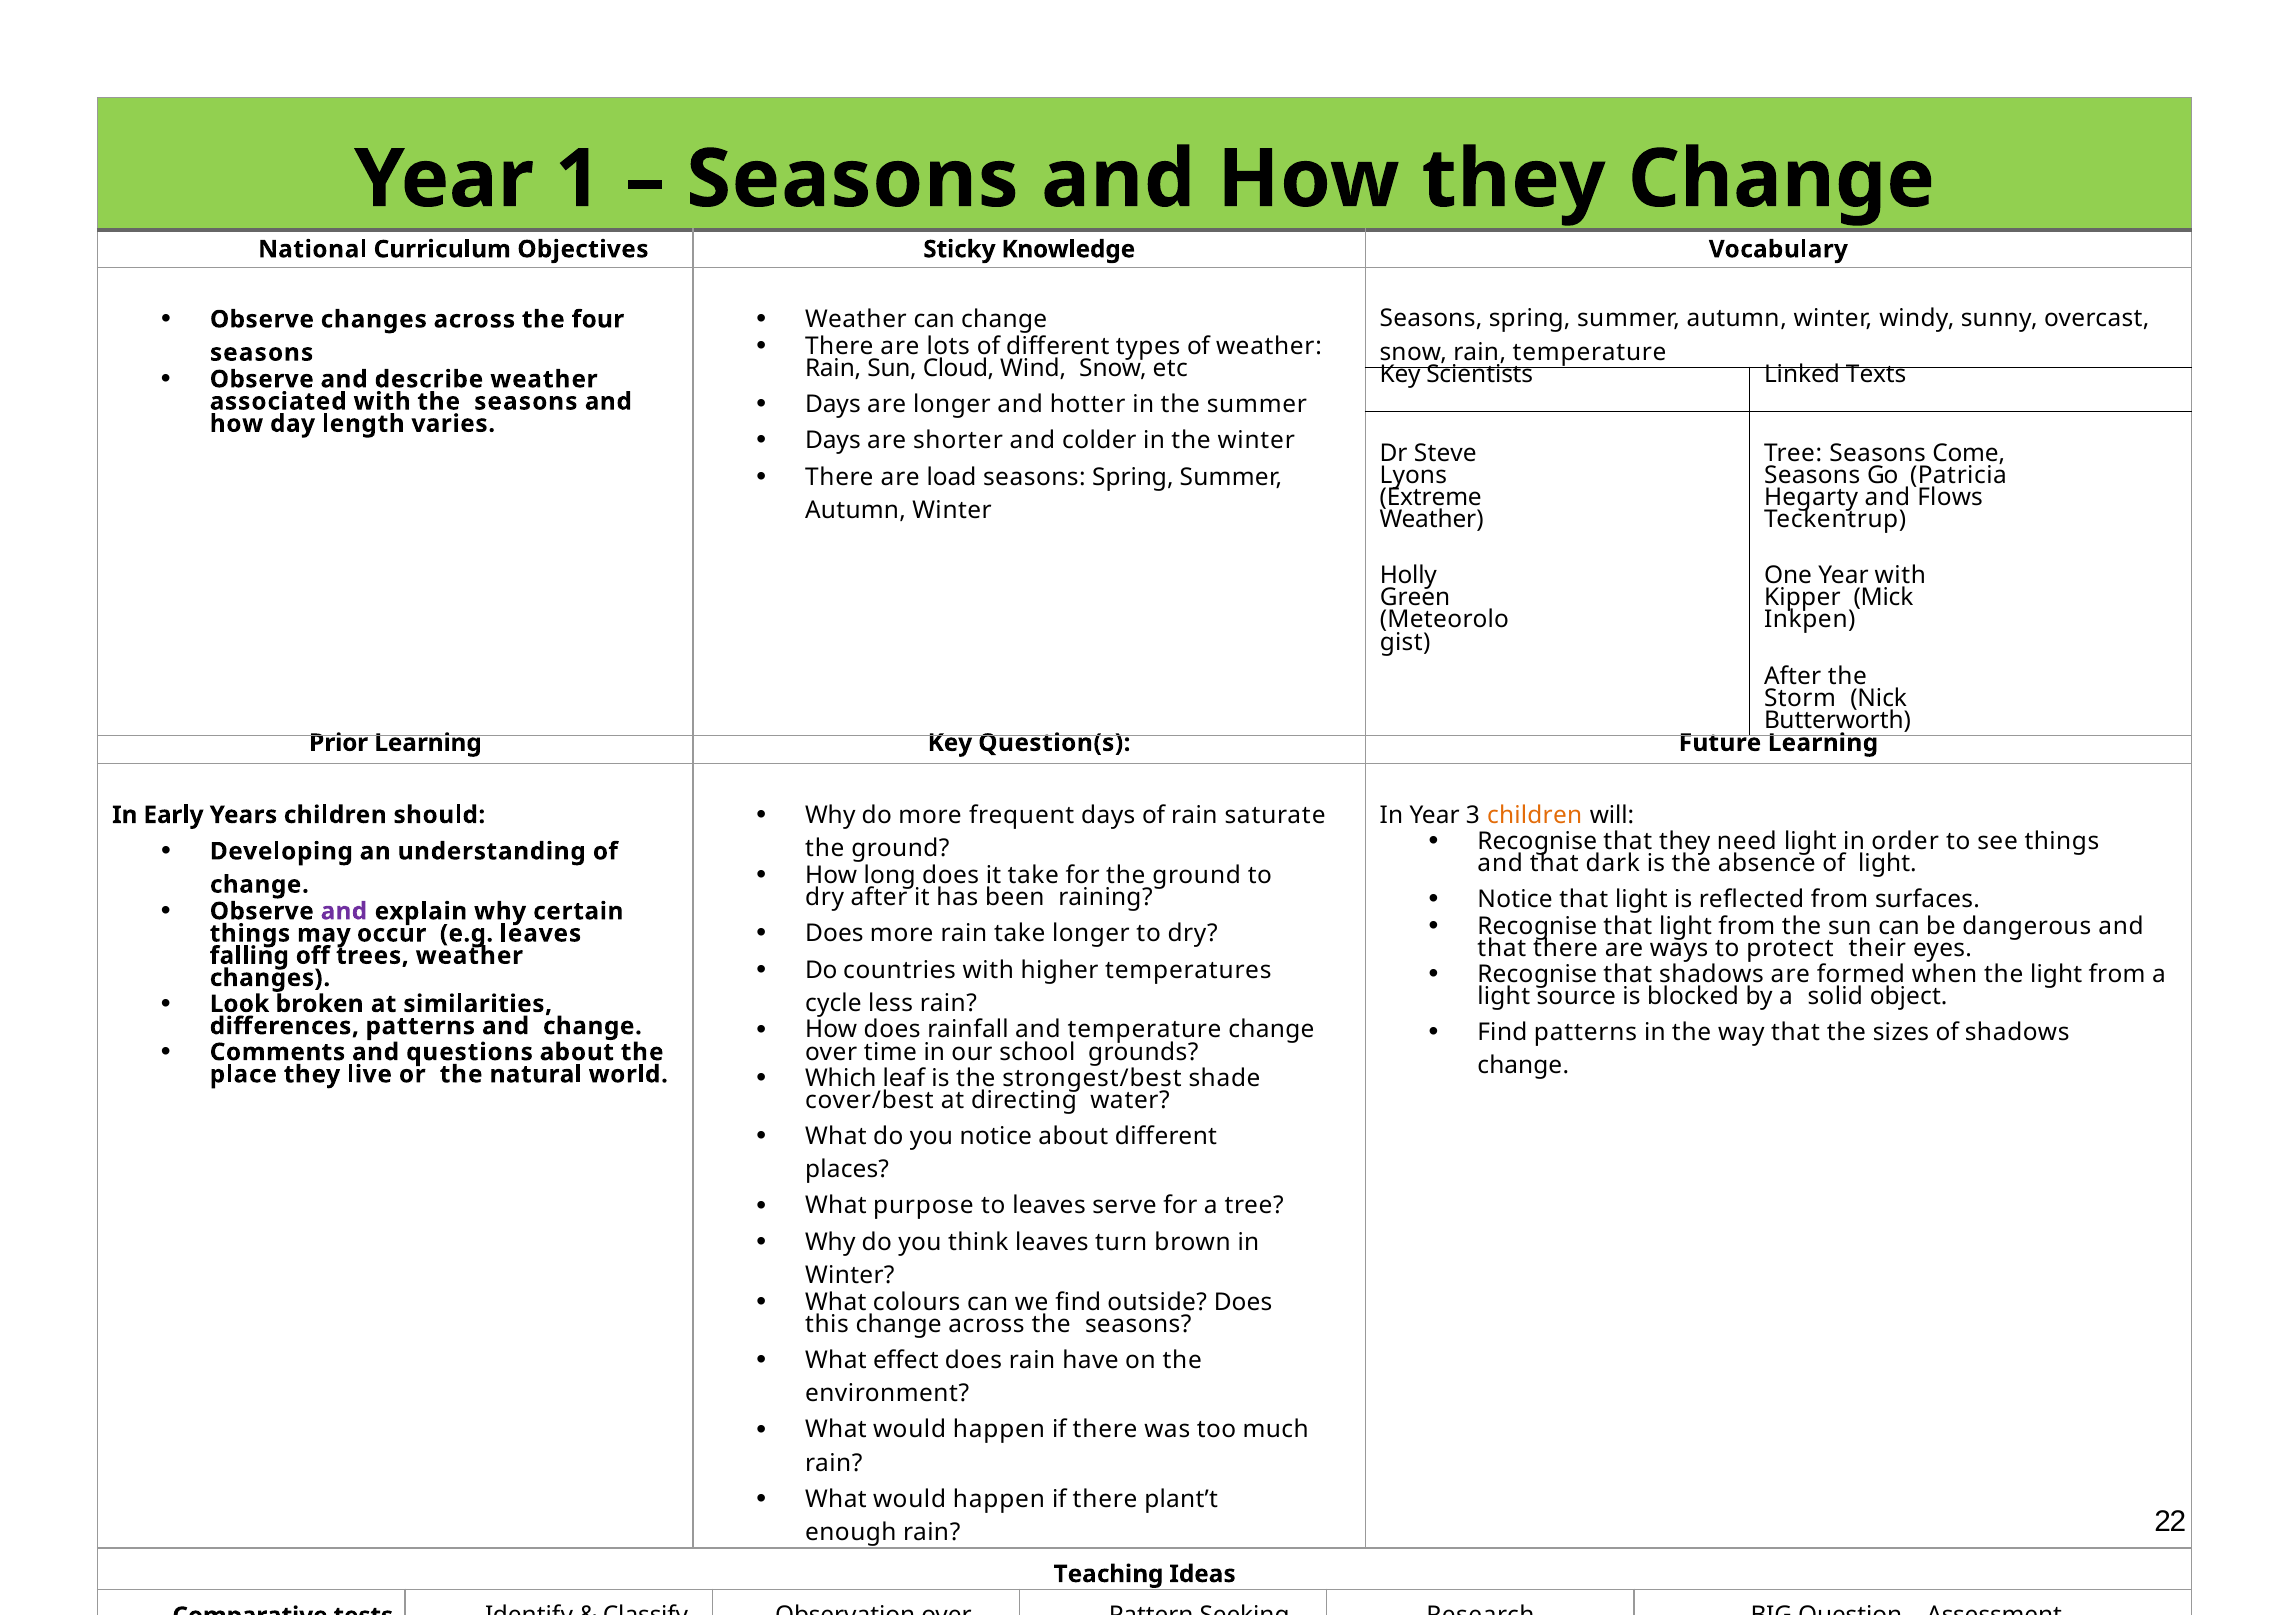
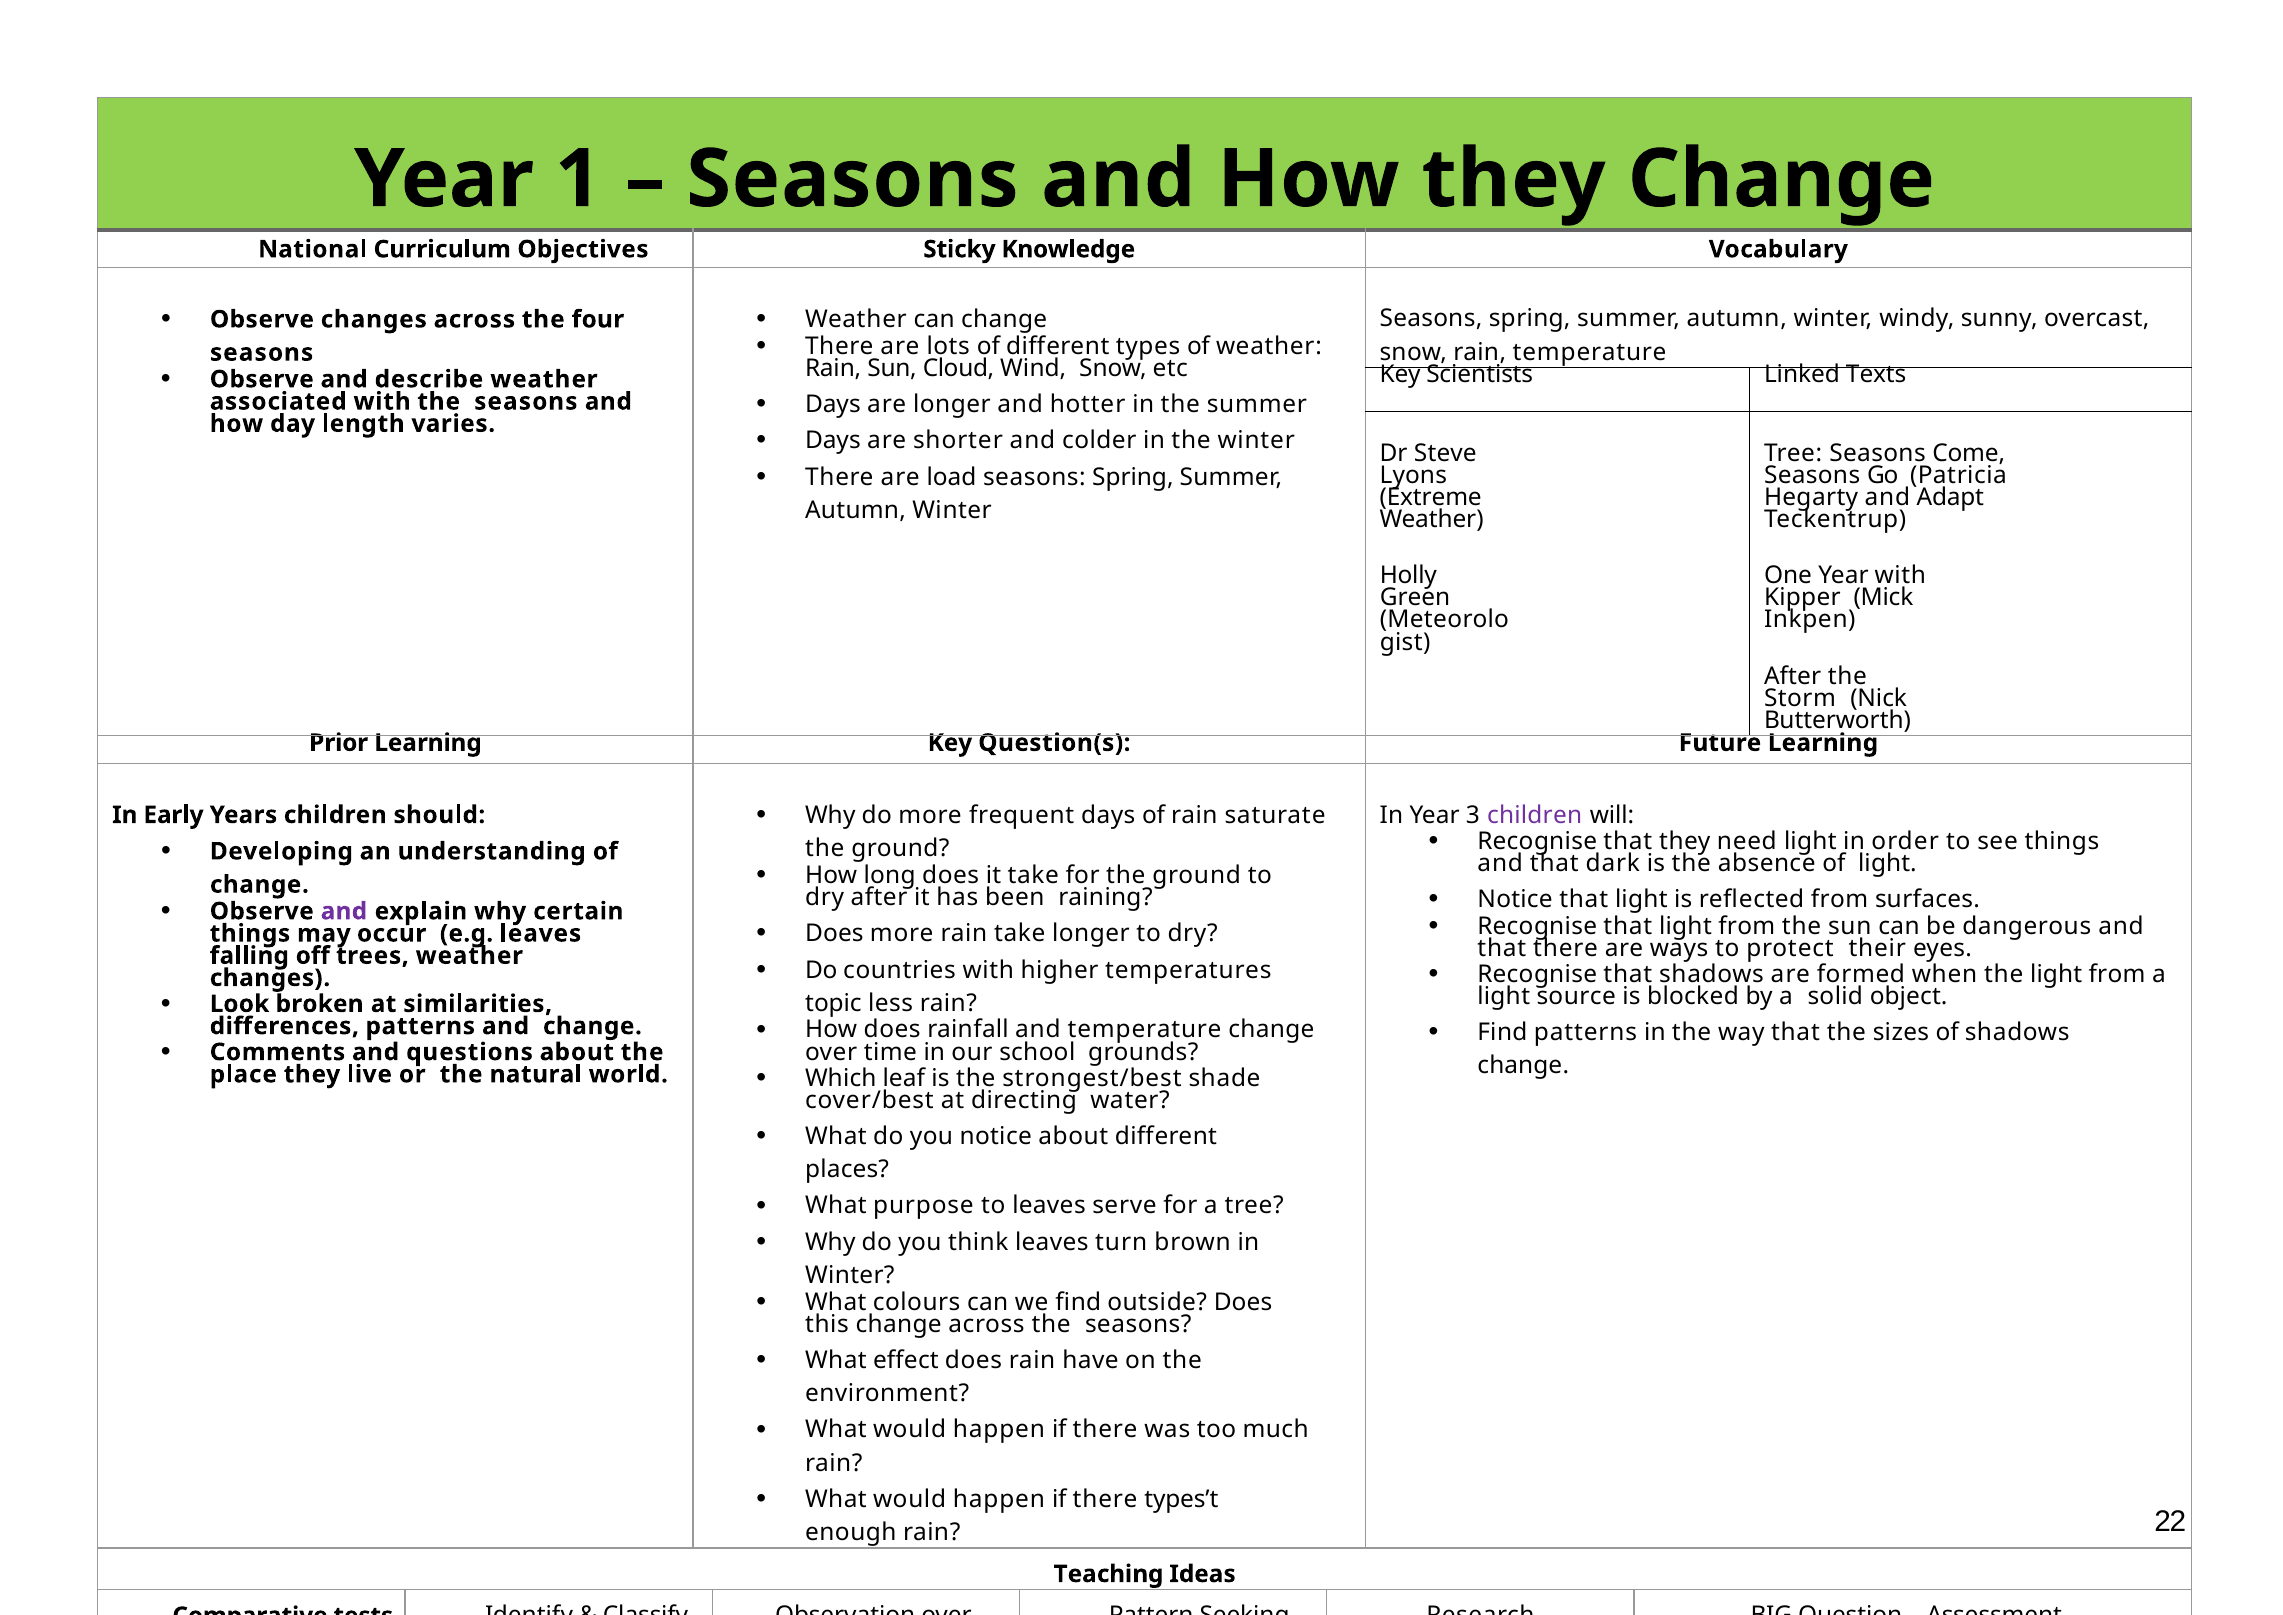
Flows: Flows -> Adapt
children at (1535, 815) colour: orange -> purple
cycle: cycle -> topic
plant’t: plant’t -> types’t
